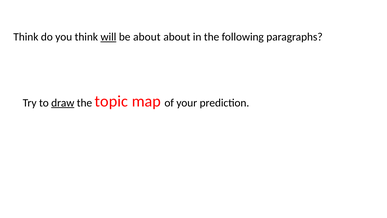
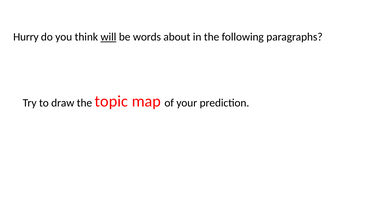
Think at (26, 37): Think -> Hurry
be about: about -> words
draw underline: present -> none
